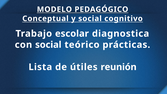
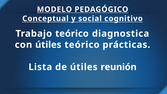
Trabajo escolar: escolar -> teórico
con social: social -> útiles
